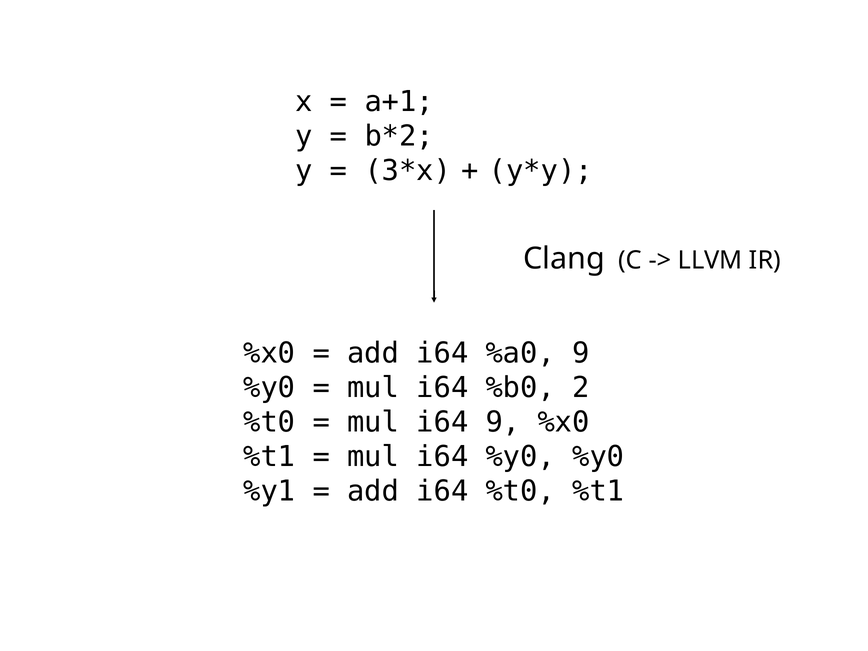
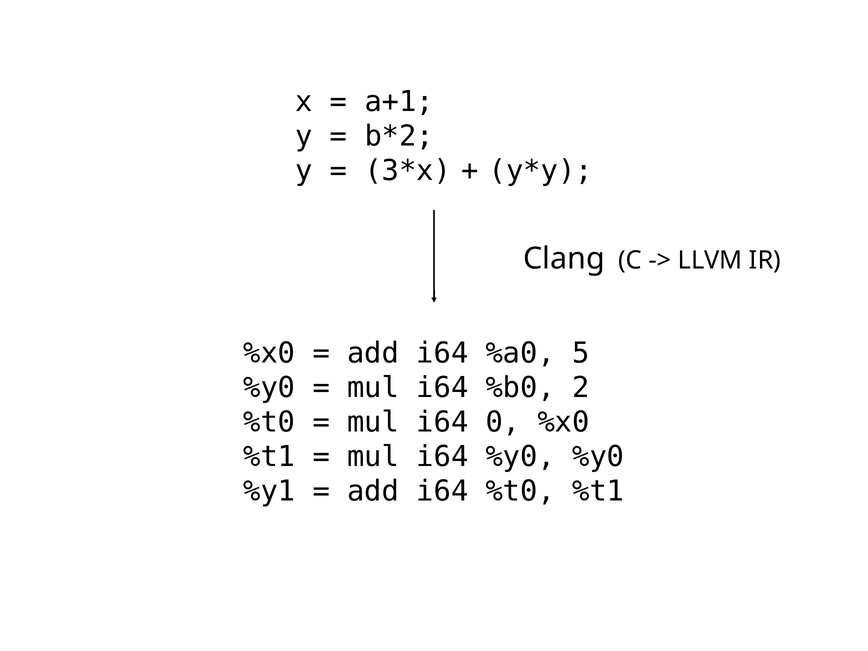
%a0 9: 9 -> 5
i64 9: 9 -> 0
